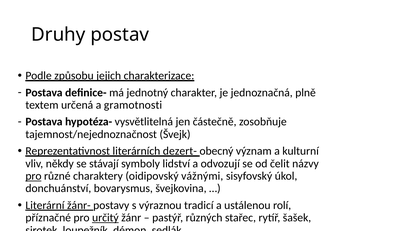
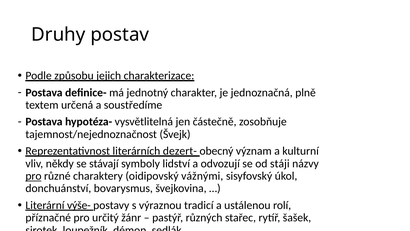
gramotnosti: gramotnosti -> soustředíme
čelit: čelit -> stáji
žánr-: žánr- -> výše-
určitý underline: present -> none
